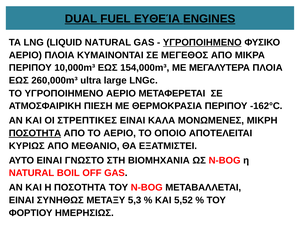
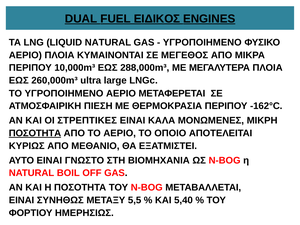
ΕΥΘΕΊΑ: ΕΥΘΕΊΑ -> ΕΙΔΙΚΟΣ
ΥΓΡΟΠΟΙΗΜΕΝΟ at (202, 42) underline: present -> none
154,000m³: 154,000m³ -> 288,000m³
5,3: 5,3 -> 5,5
5,52: 5,52 -> 5,40
